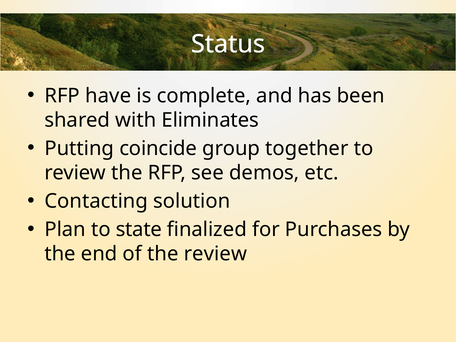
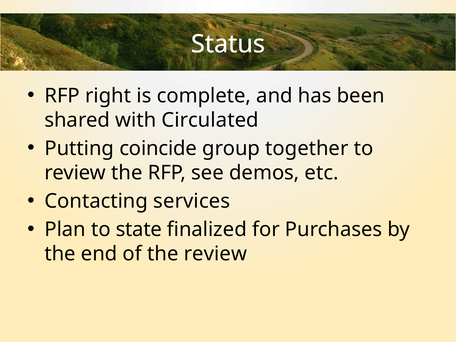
have: have -> right
Eliminates: Eliminates -> Circulated
solution: solution -> services
